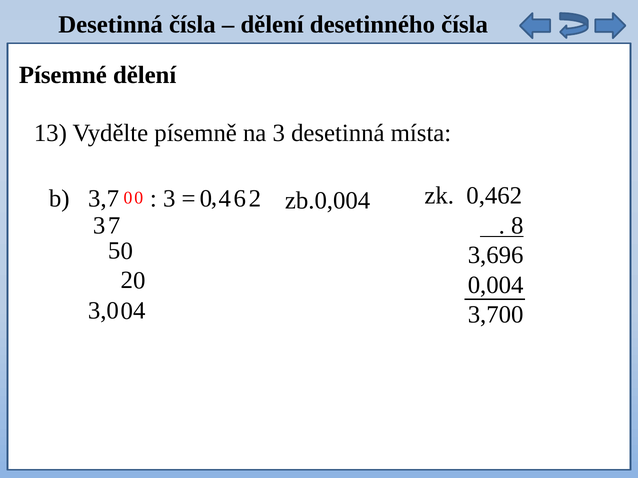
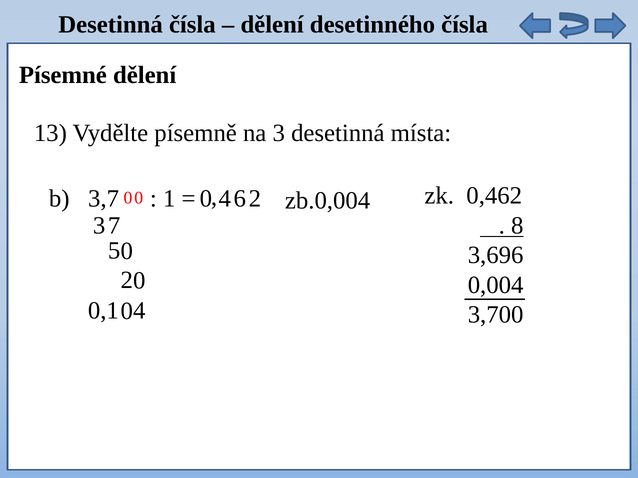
3 at (169, 199): 3 -> 1
3,0: 3,0 -> 0,1
